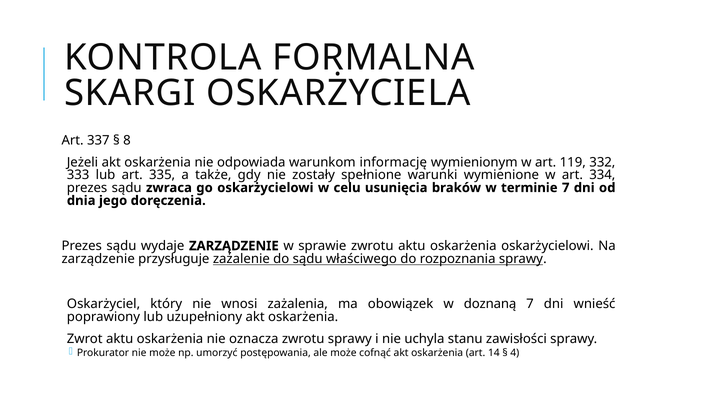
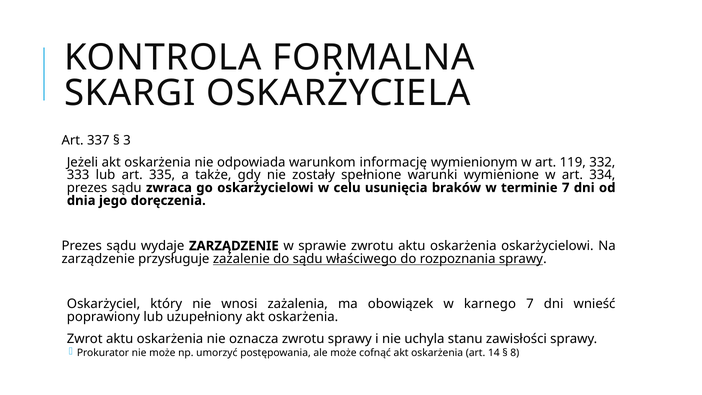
8: 8 -> 3
doznaną: doznaną -> karnego
4: 4 -> 8
